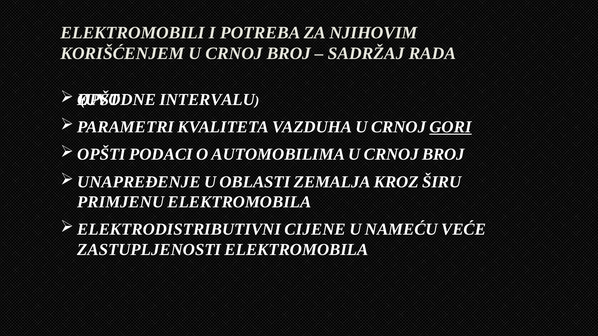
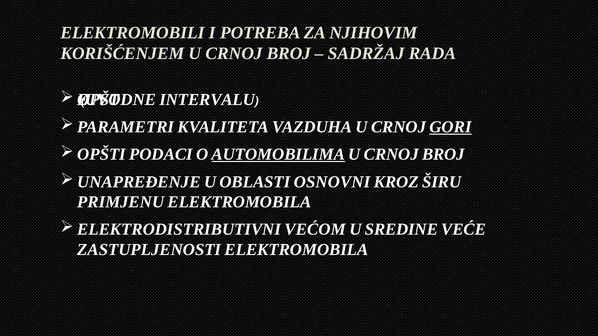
AUTOMOBILIMA underline: none -> present
ZEMALJA: ZEMALJA -> OSNOVNI
CIJENE: CIJENE -> VEĆOM
NAMEĆU: NAMEĆU -> SREDINE
